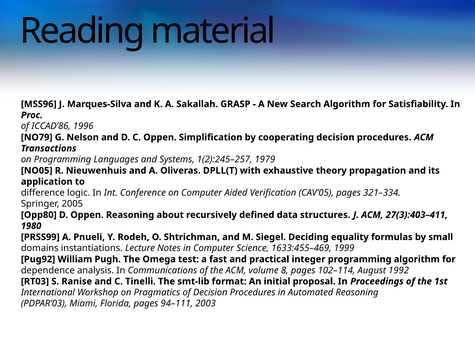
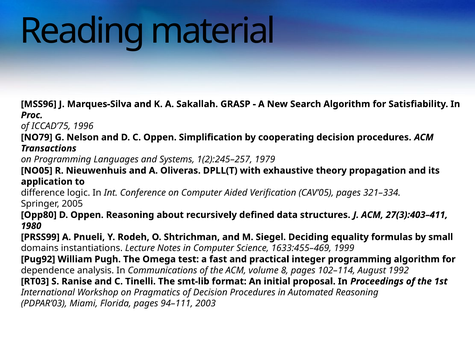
ICCAD’86: ICCAD’86 -> ICCAD’75
